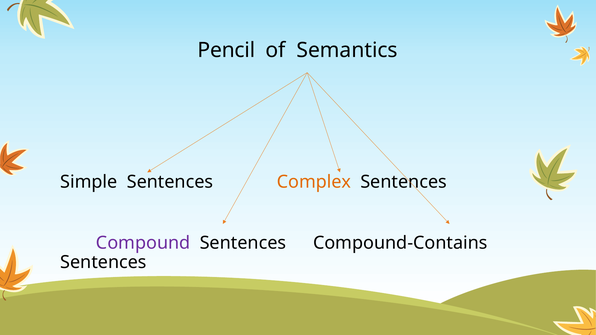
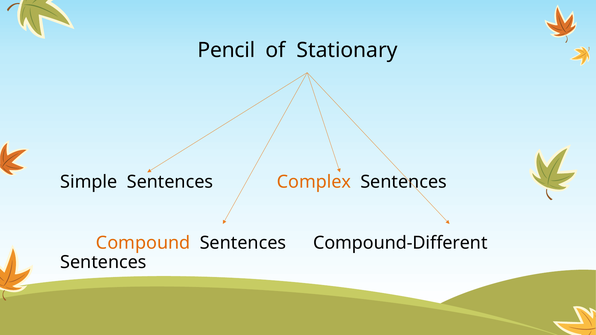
Semantics: Semantics -> Stationary
Compound colour: purple -> orange
Compound-Contains: Compound-Contains -> Compound-Different
